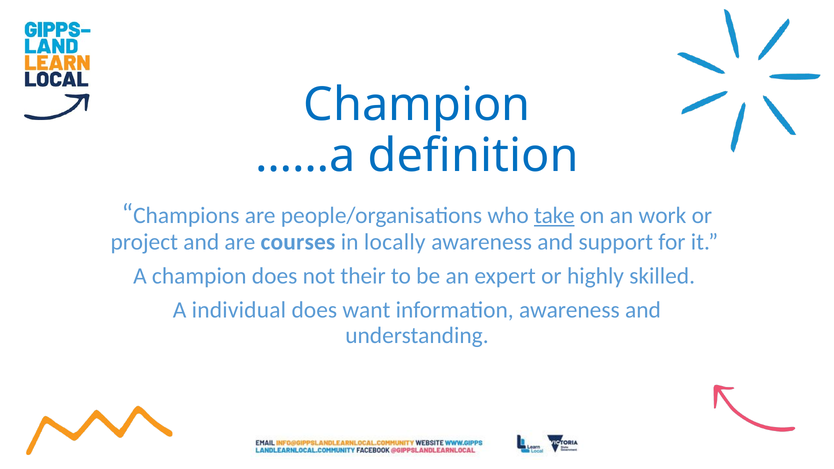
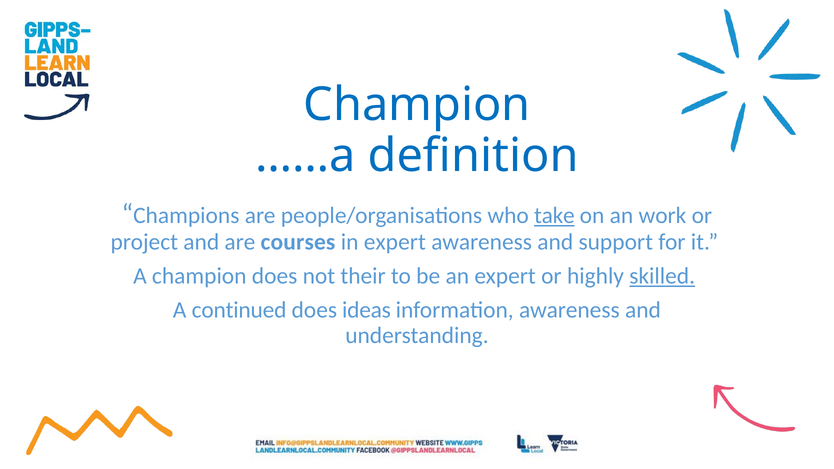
in locally: locally -> expert
skilled underline: none -> present
individual: individual -> continued
want: want -> ideas
